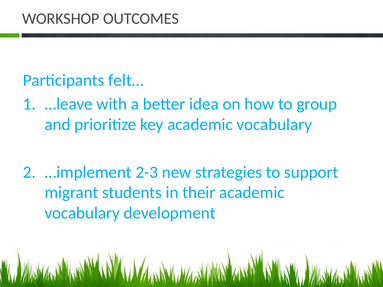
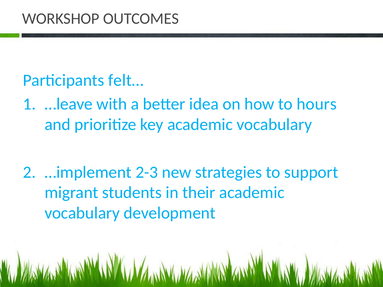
group: group -> hours
